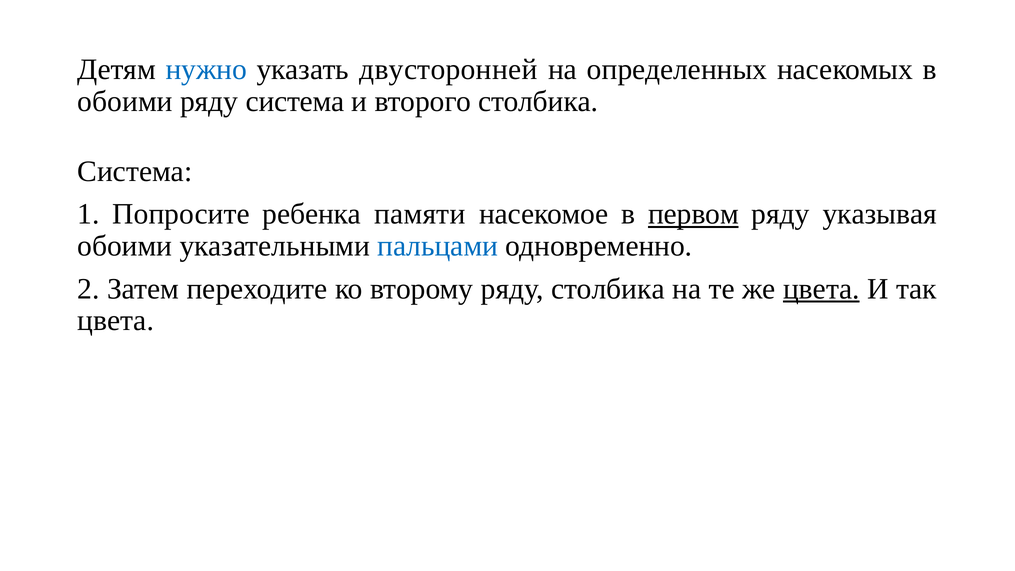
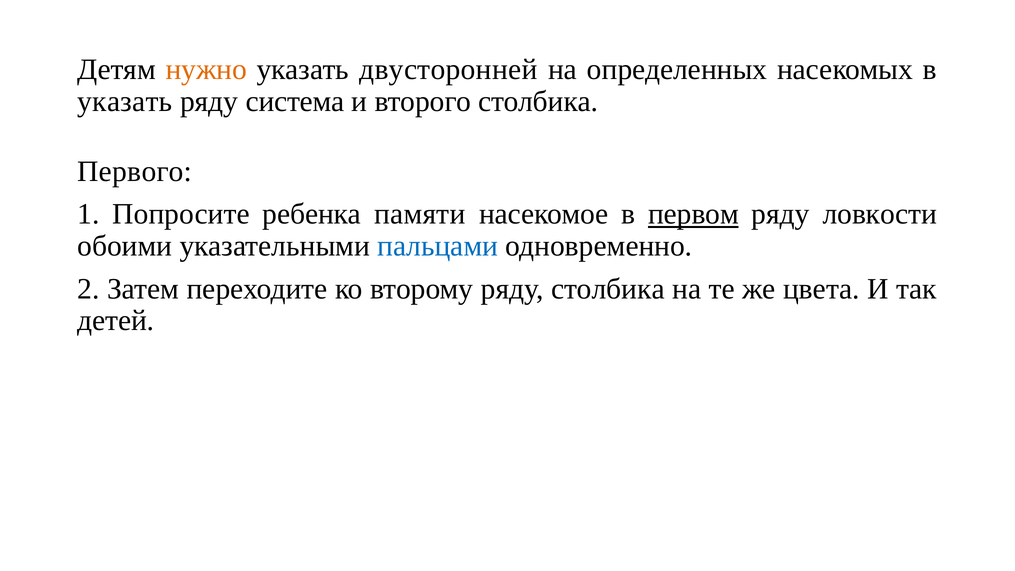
нужно colour: blue -> orange
обоими at (125, 101): обоими -> указать
Система at (135, 172): Система -> Первого
указывая: указывая -> ловкости
цвета at (821, 289) underline: present -> none
цвета at (116, 321): цвета -> детей
